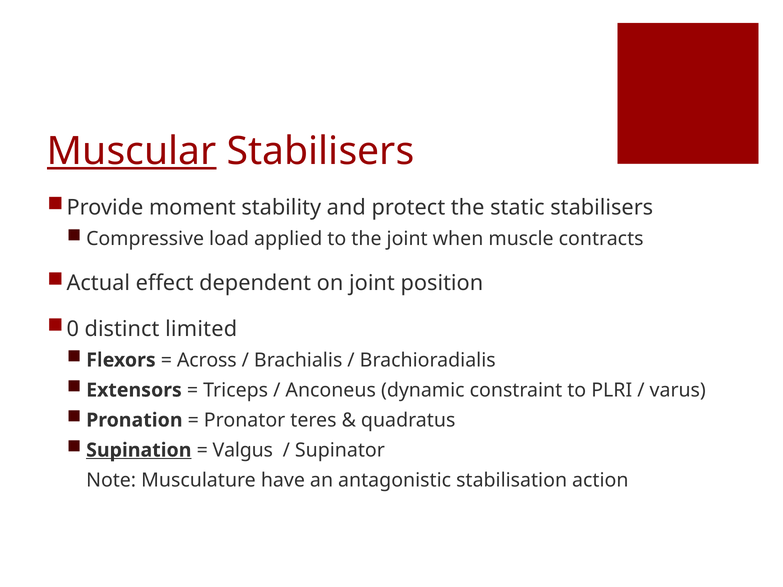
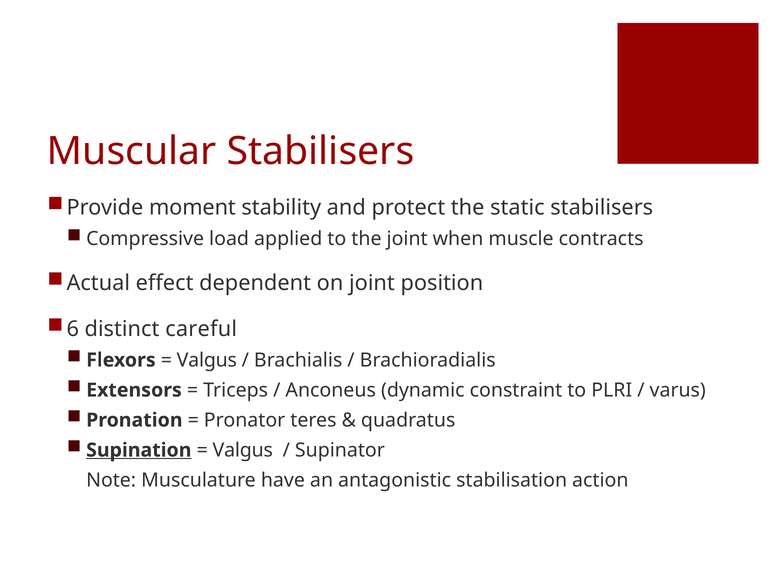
Muscular underline: present -> none
0: 0 -> 6
limited: limited -> careful
Across at (207, 360): Across -> Valgus
